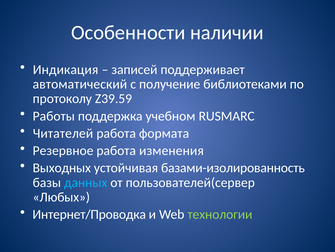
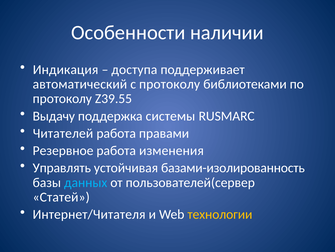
записей: записей -> доступа
с получение: получение -> протоколу
Z39.59: Z39.59 -> Z39.55
Работы: Работы -> Выдачу
учебном: учебном -> системы
формата: формата -> правами
Выходных: Выходных -> Управлять
Любых: Любых -> Статей
Интернет/Проводка: Интернет/Проводка -> Интернет/Читателя
технологии colour: light green -> yellow
